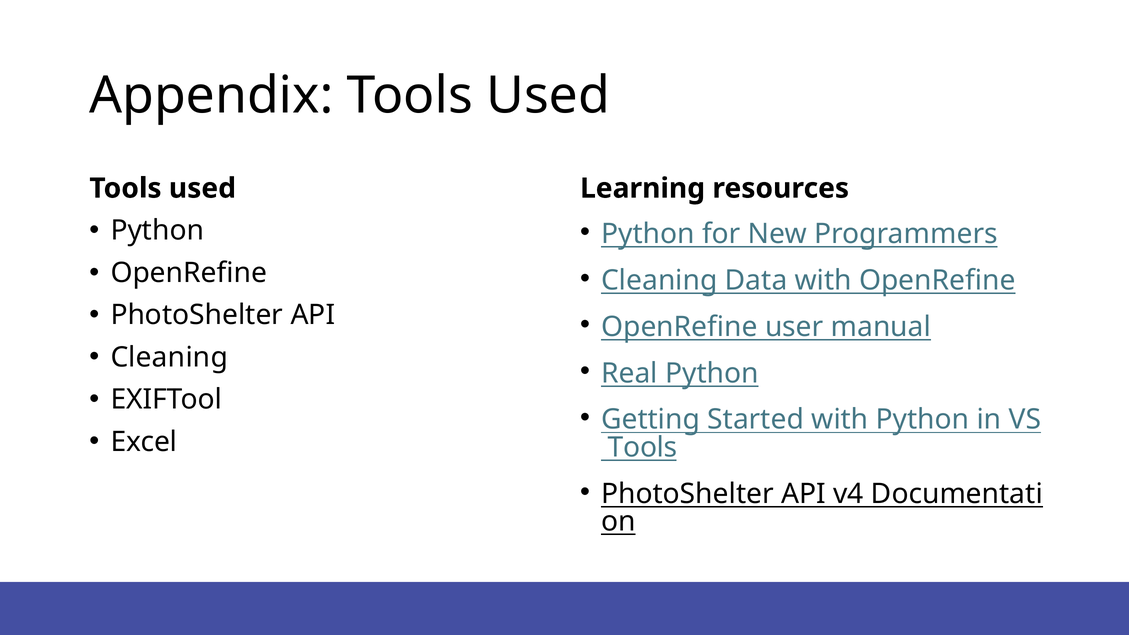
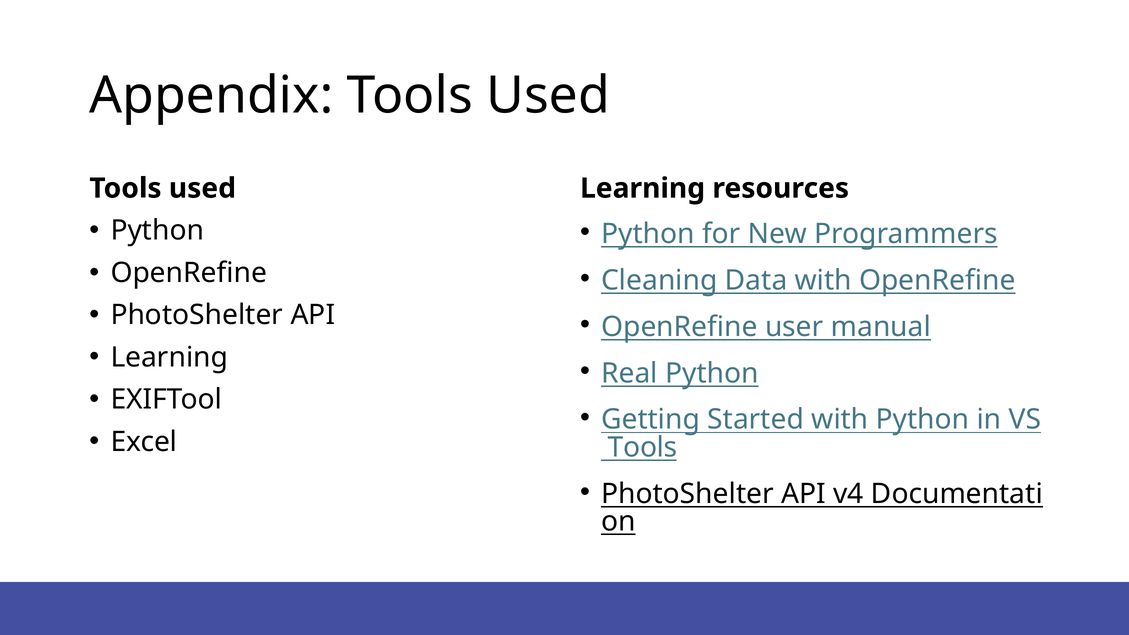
Cleaning at (169, 357): Cleaning -> Learning
